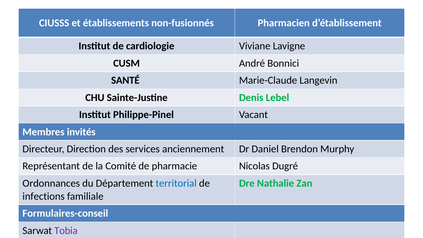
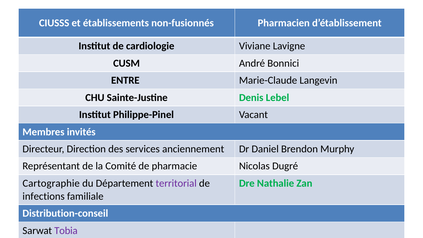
SANTÉ: SANTÉ -> ENTRE
Ordonnances: Ordonnances -> Cartographie
territorial colour: blue -> purple
Formulaires-conseil: Formulaires-conseil -> Distribution-conseil
